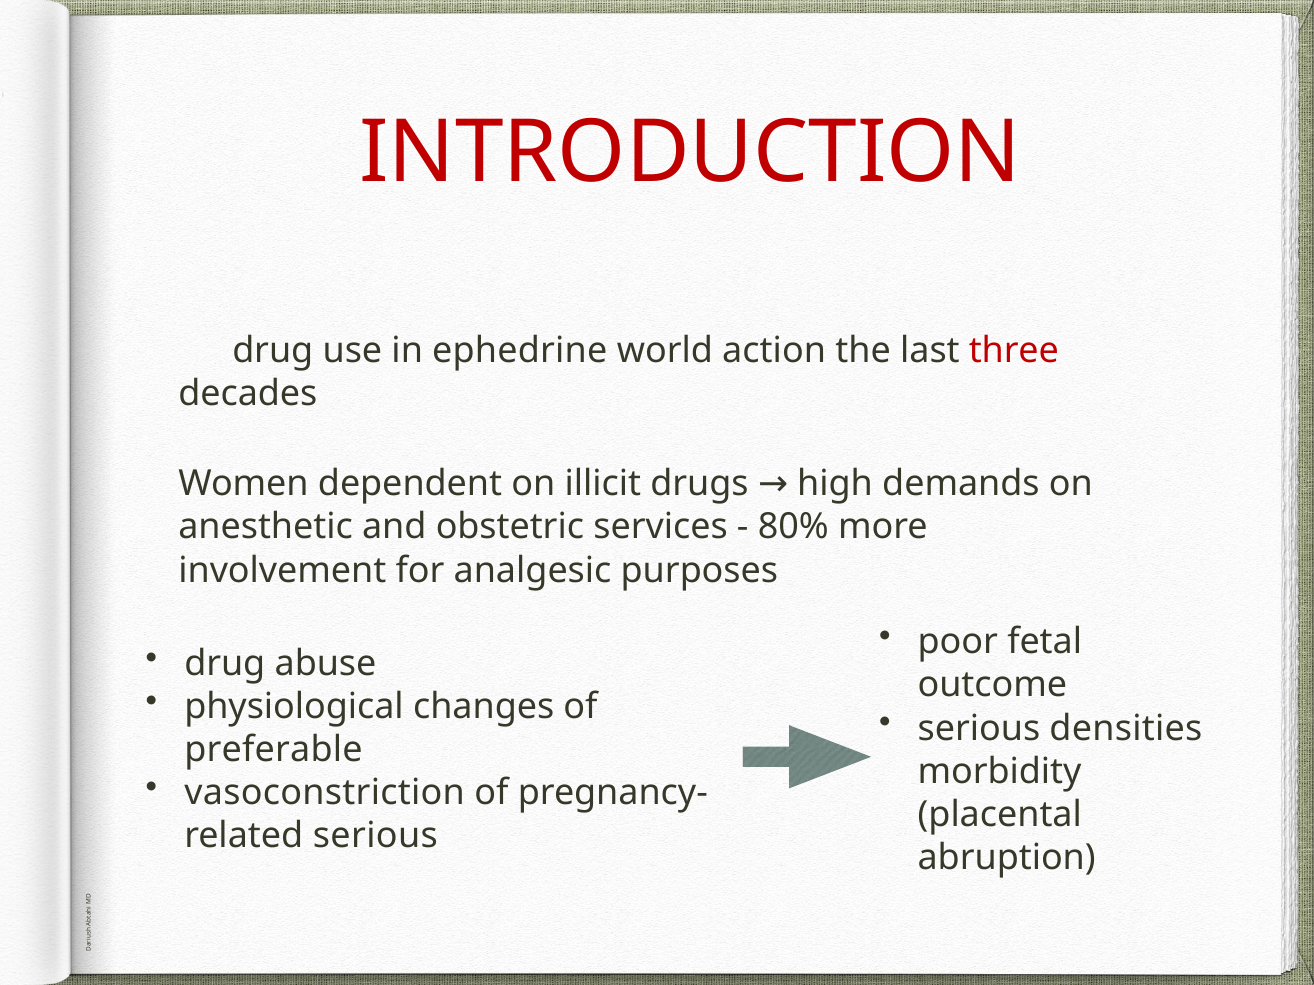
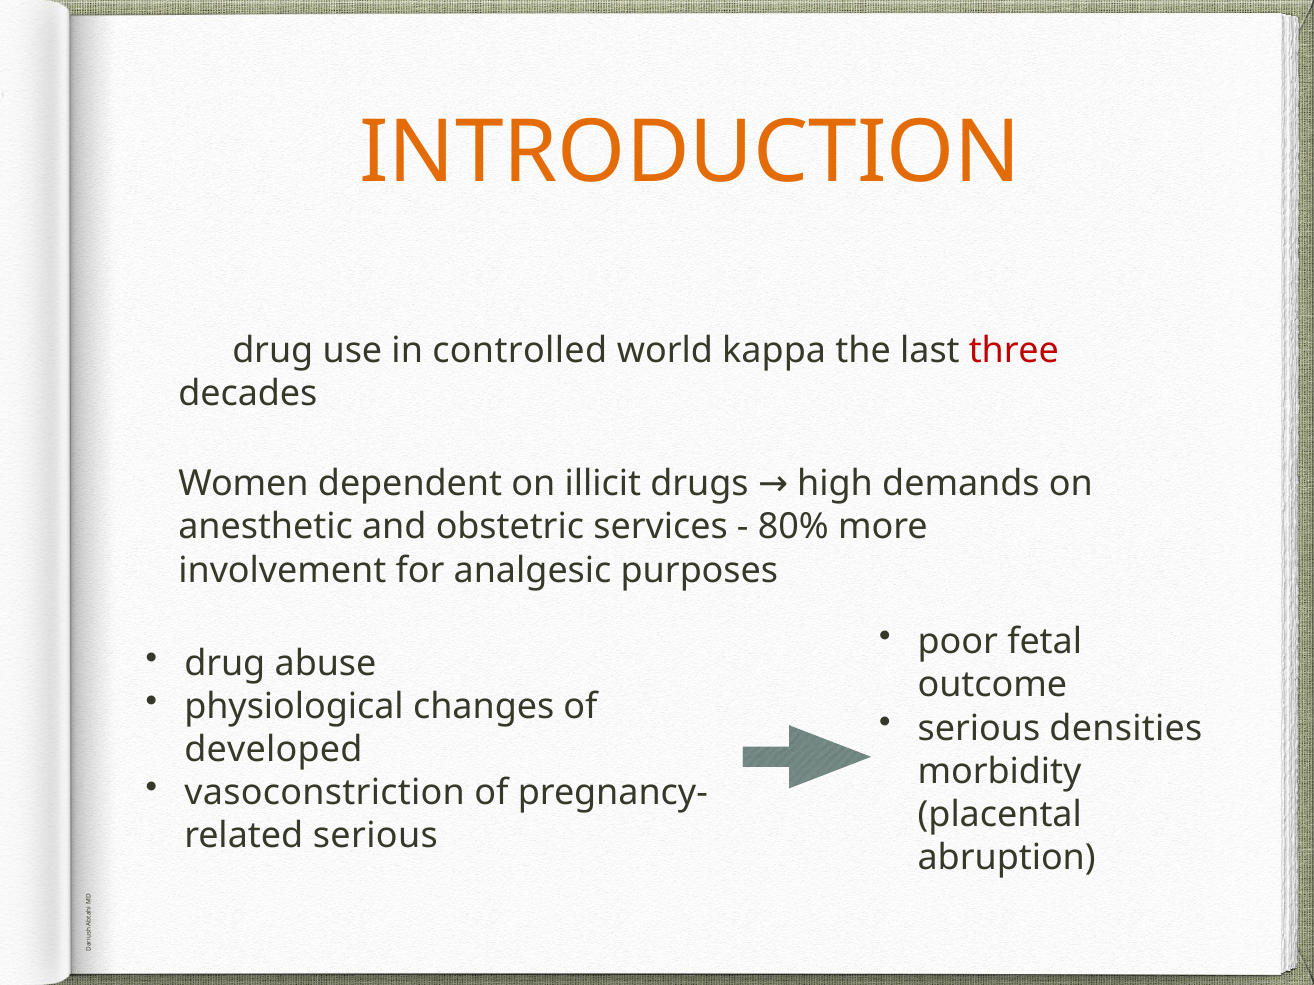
INTRODUCTION colour: red -> orange
ephedrine: ephedrine -> controlled
action: action -> kappa
preferable: preferable -> developed
